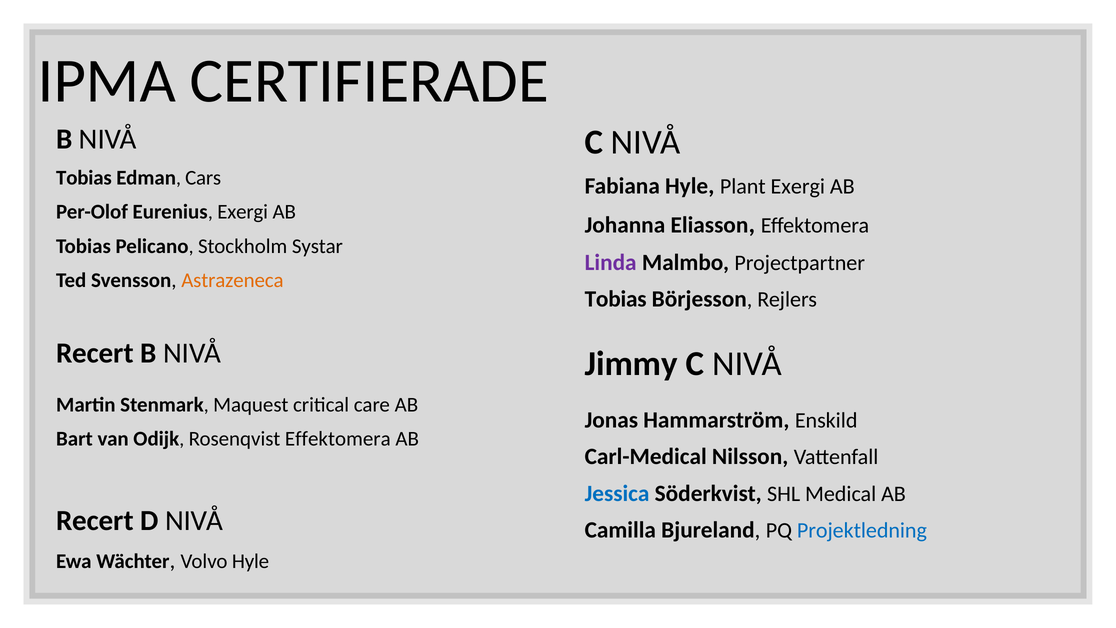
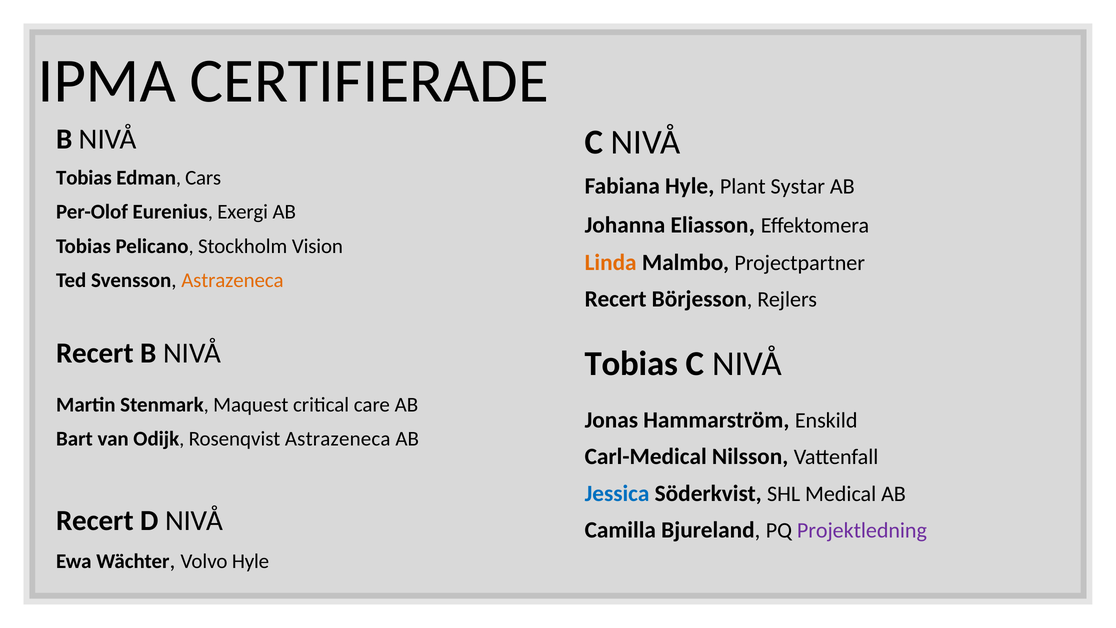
Plant Exergi: Exergi -> Systar
Systar: Systar -> Vision
Linda colour: purple -> orange
Tobias at (616, 299): Tobias -> Recert
Jimmy at (631, 364): Jimmy -> Tobias
Rosenqvist Effektomera: Effektomera -> Astrazeneca
Projektledning colour: blue -> purple
